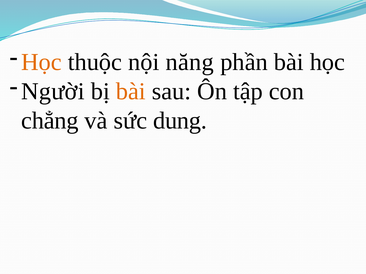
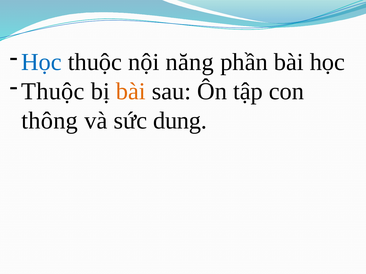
Học at (41, 62) colour: orange -> blue
Người at (53, 91): Người -> Thuộc
chẳng: chẳng -> thông
